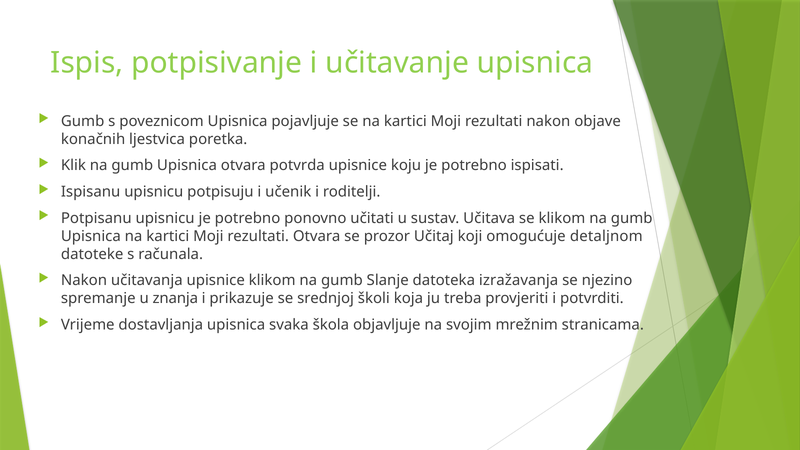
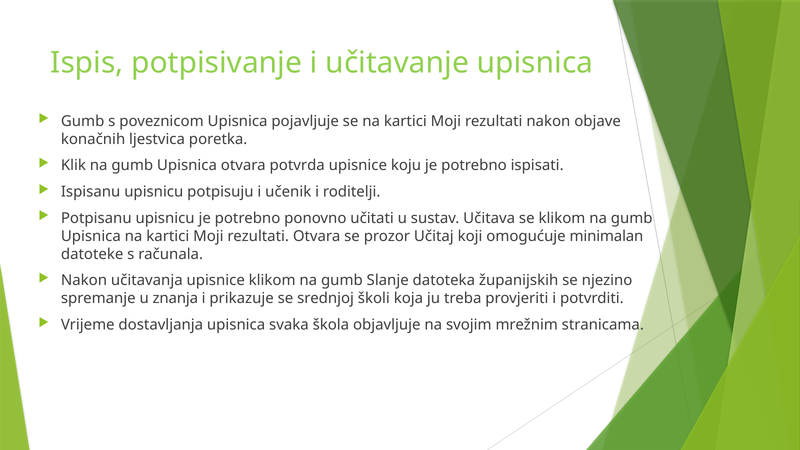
detaljnom: detaljnom -> minimalan
izražavanja: izražavanja -> županijskih
